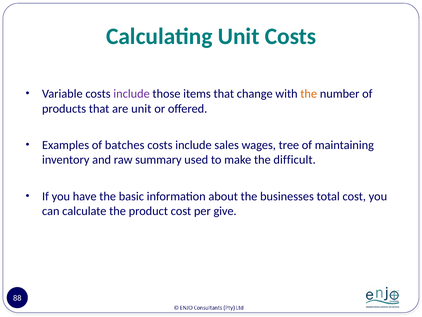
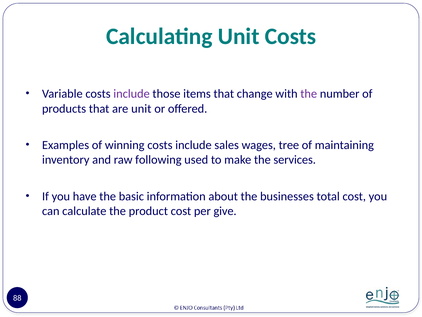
the at (309, 94) colour: orange -> purple
batches: batches -> winning
summary: summary -> following
difficult: difficult -> services
